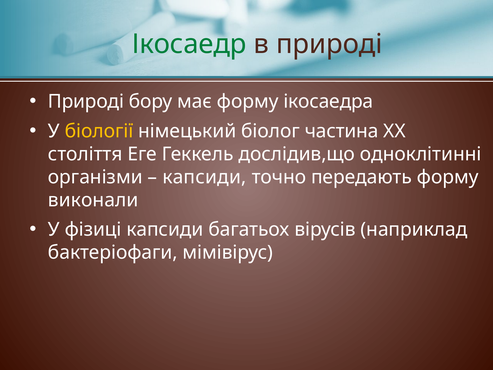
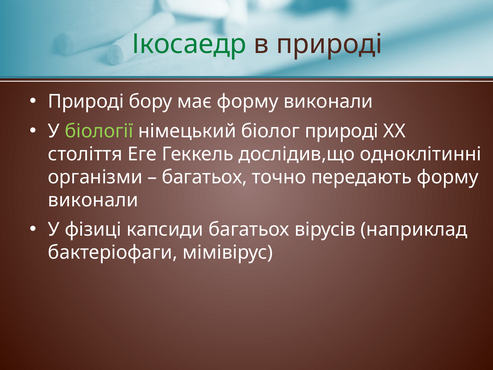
має форму ікосаедра: ікосаедра -> виконали
біології colour: yellow -> light green
біолог частина: частина -> природі
капсиди at (204, 177): капсиди -> багатьох
